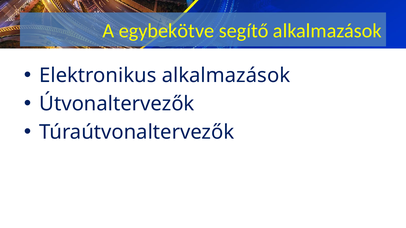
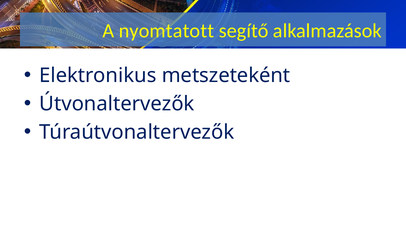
egybekötve: egybekötve -> nyomtatott
Elektronikus alkalmazások: alkalmazások -> metszeteként
